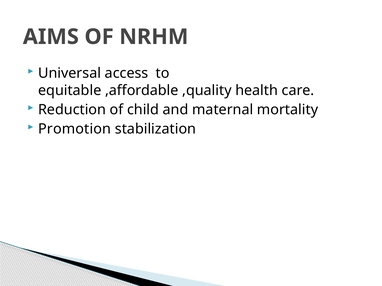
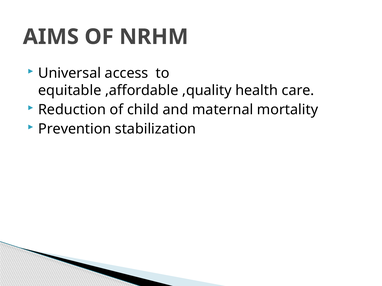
Promotion: Promotion -> Prevention
